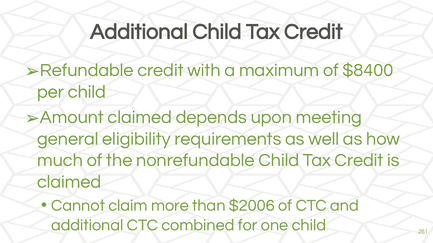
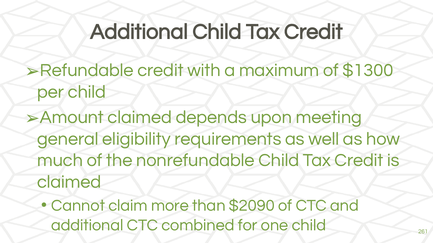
$8400: $8400 -> $1300
$2006: $2006 -> $2090
